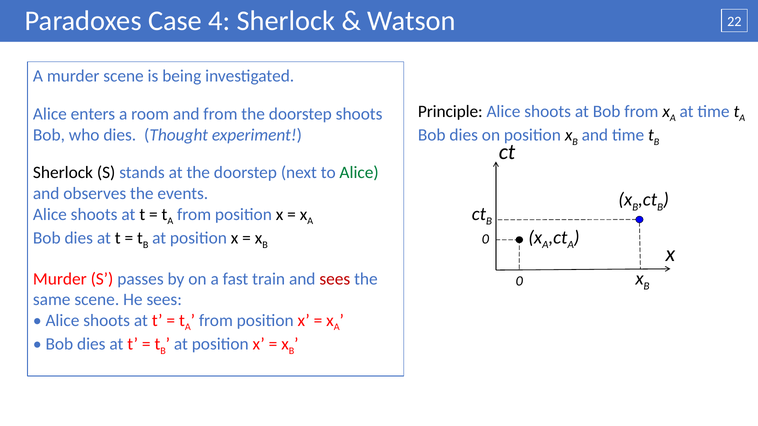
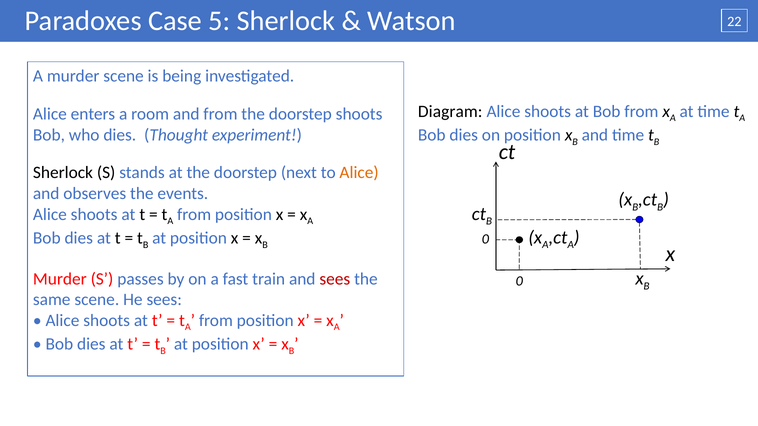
4: 4 -> 5
Principle: Principle -> Diagram
Alice at (359, 173) colour: green -> orange
